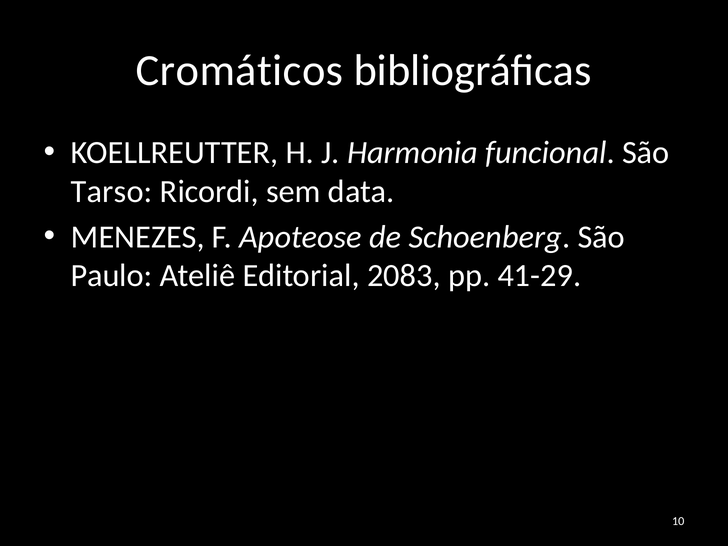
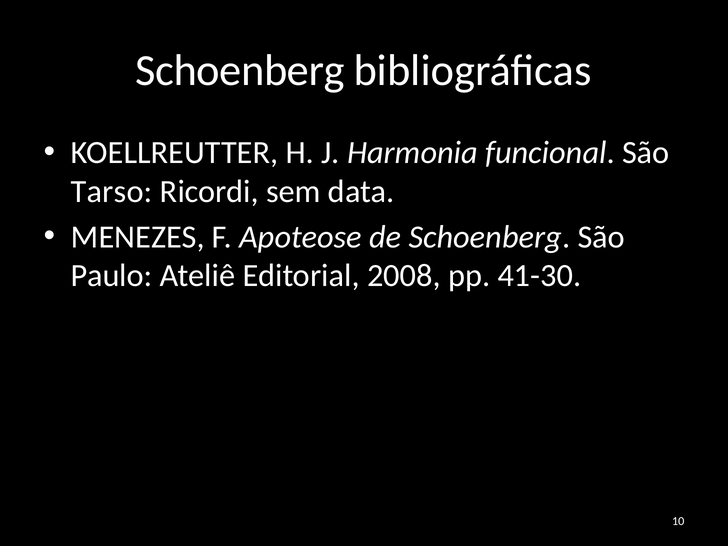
Cromáticos at (239, 70): Cromáticos -> Schoenberg
2083: 2083 -> 2008
41-29: 41-29 -> 41-30
